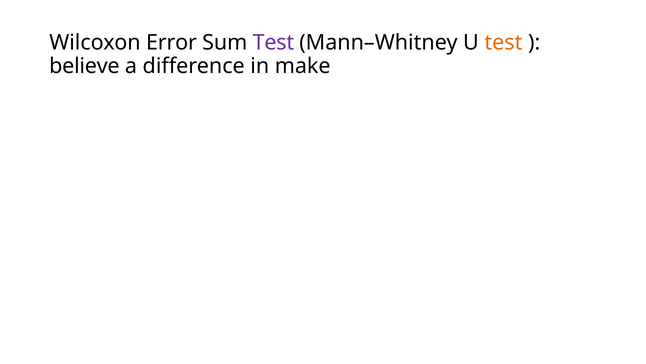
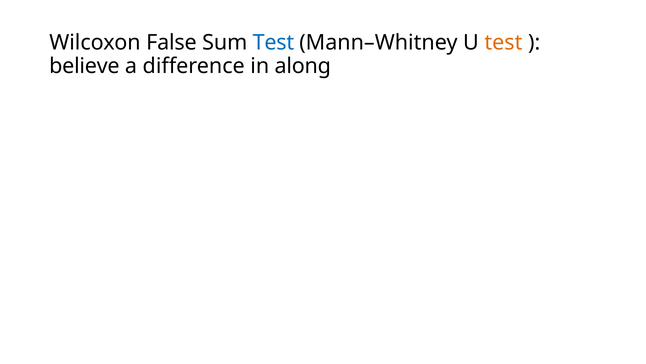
Error: Error -> False
Test at (273, 43) colour: purple -> blue
make: make -> along
